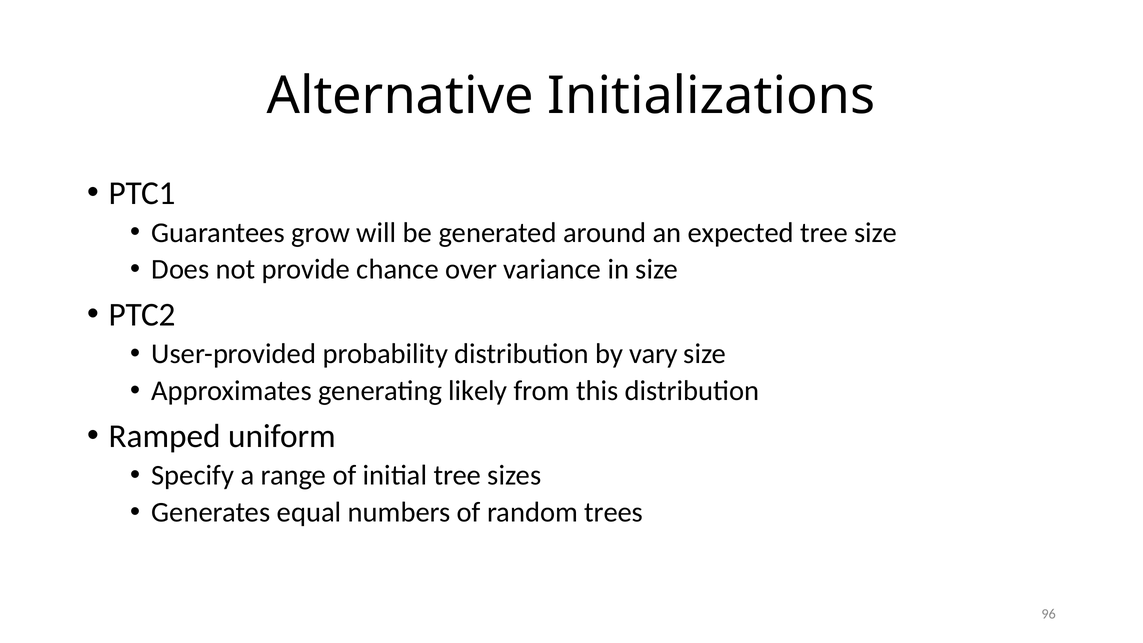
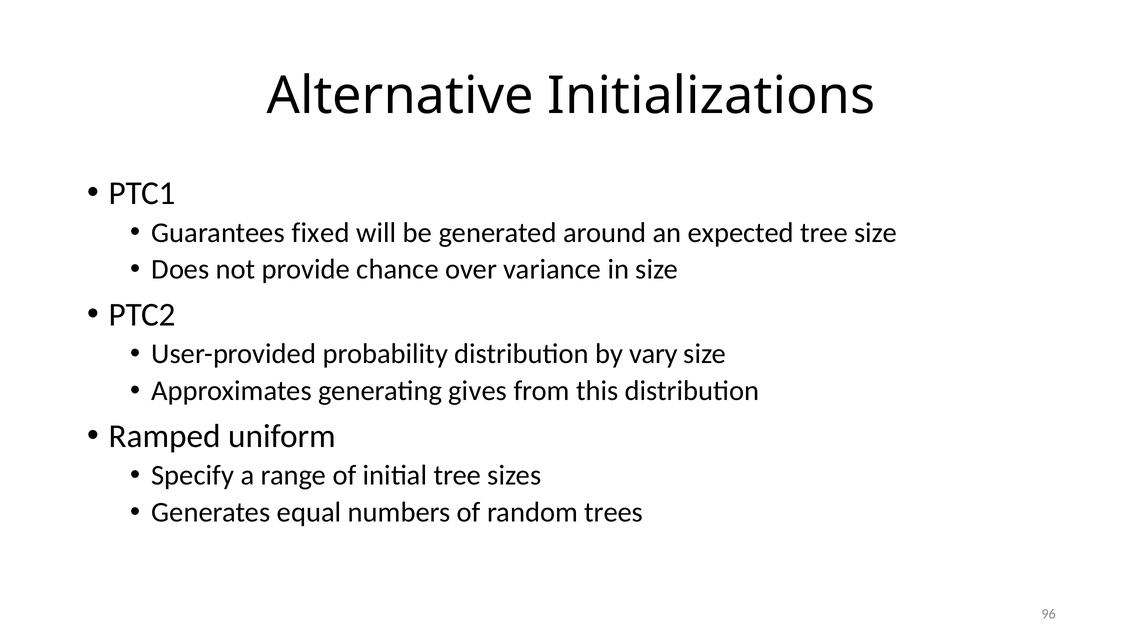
grow: grow -> fixed
likely: likely -> gives
